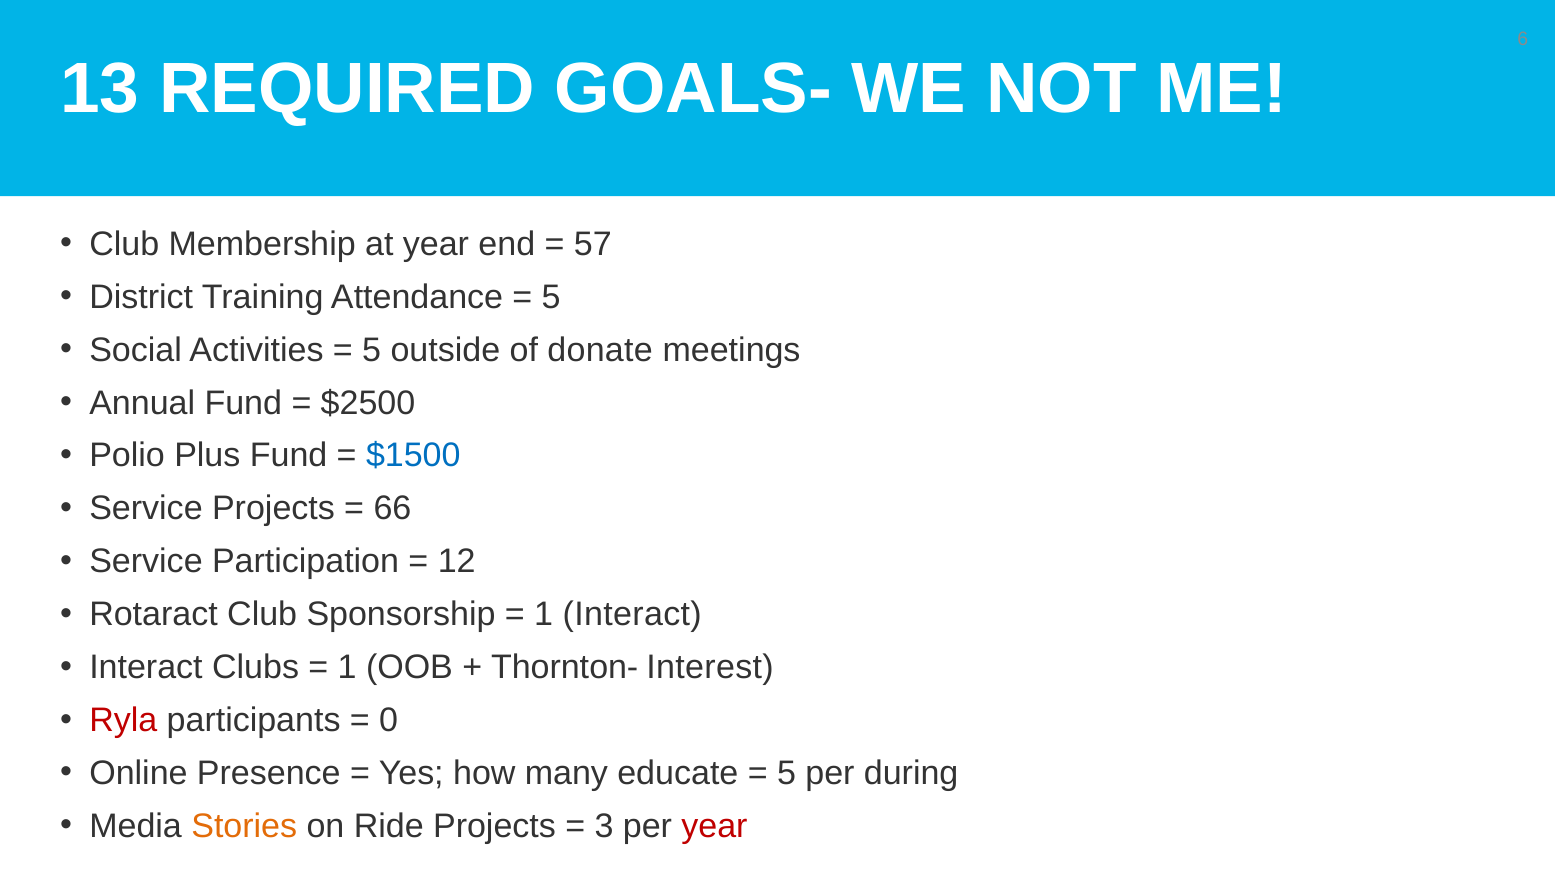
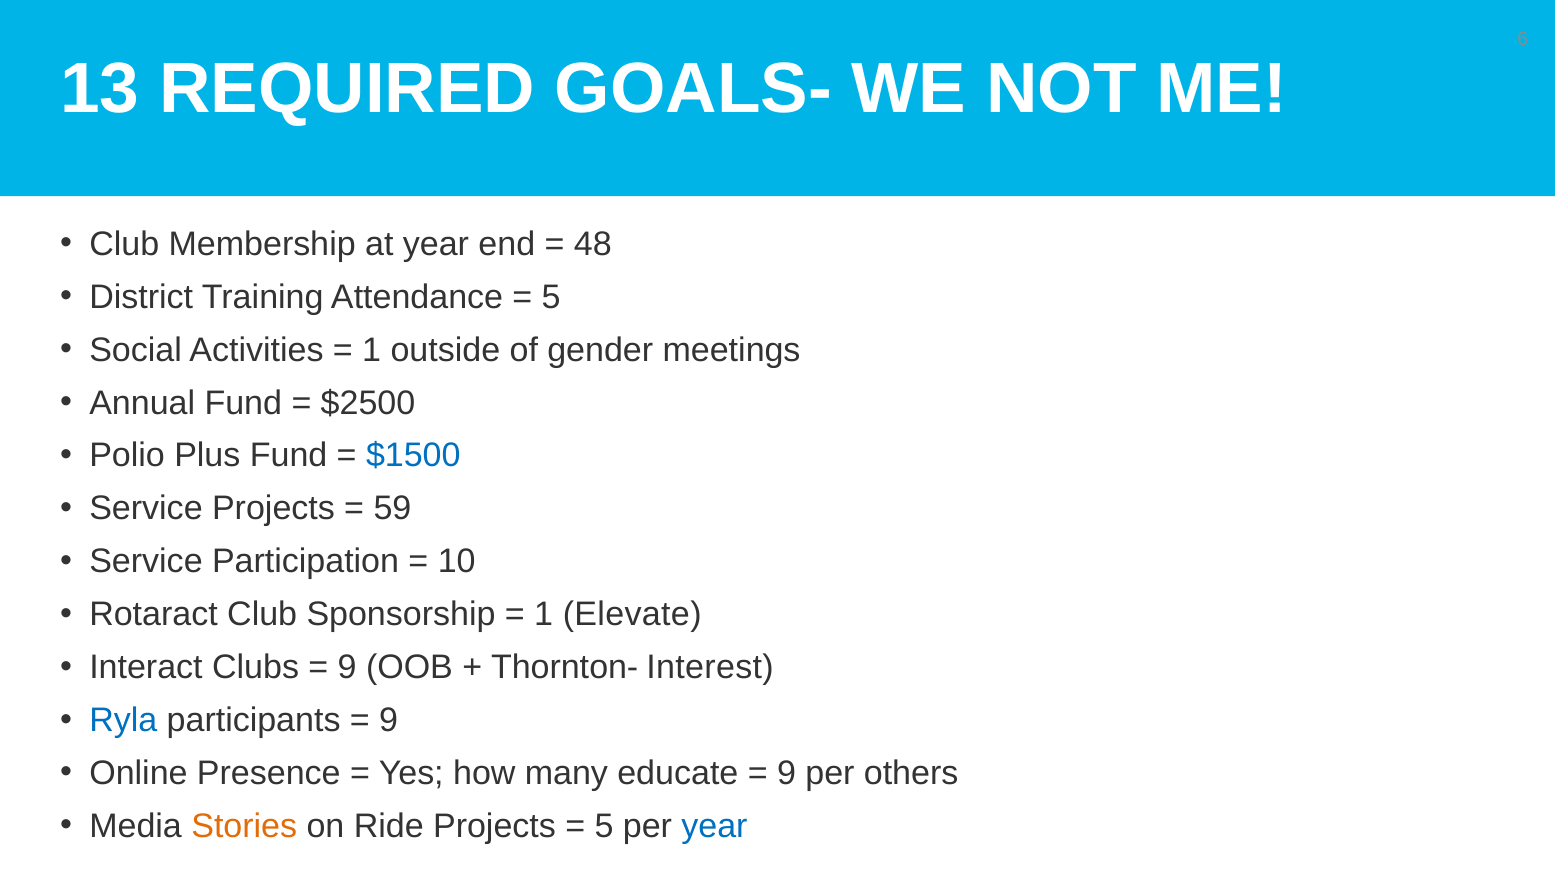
57: 57 -> 48
5 at (372, 350): 5 -> 1
donate: donate -> gender
66: 66 -> 59
12: 12 -> 10
1 Interact: Interact -> Elevate
1 at (347, 668): 1 -> 9
Ryla colour: red -> blue
0 at (389, 721): 0 -> 9
5 at (787, 774): 5 -> 9
during: during -> others
3 at (604, 827): 3 -> 5
year at (715, 827) colour: red -> blue
